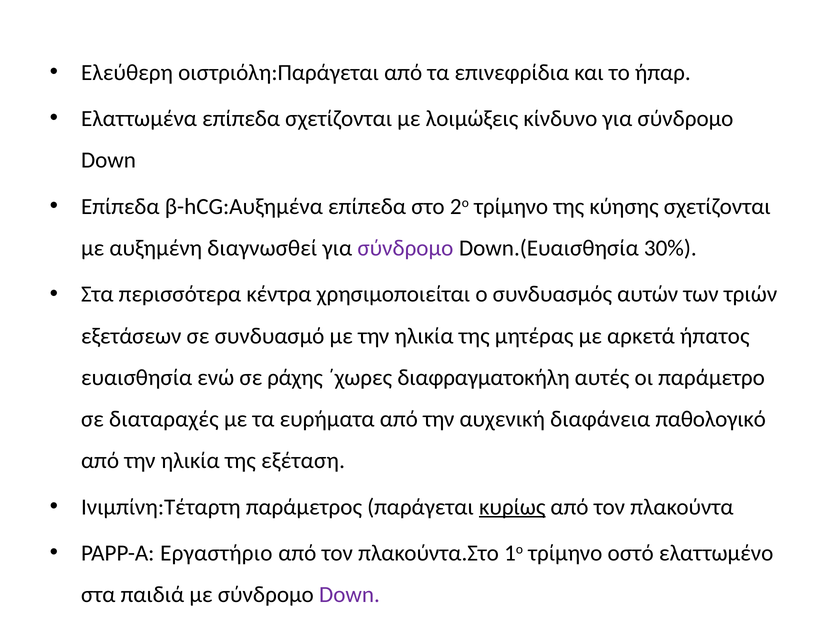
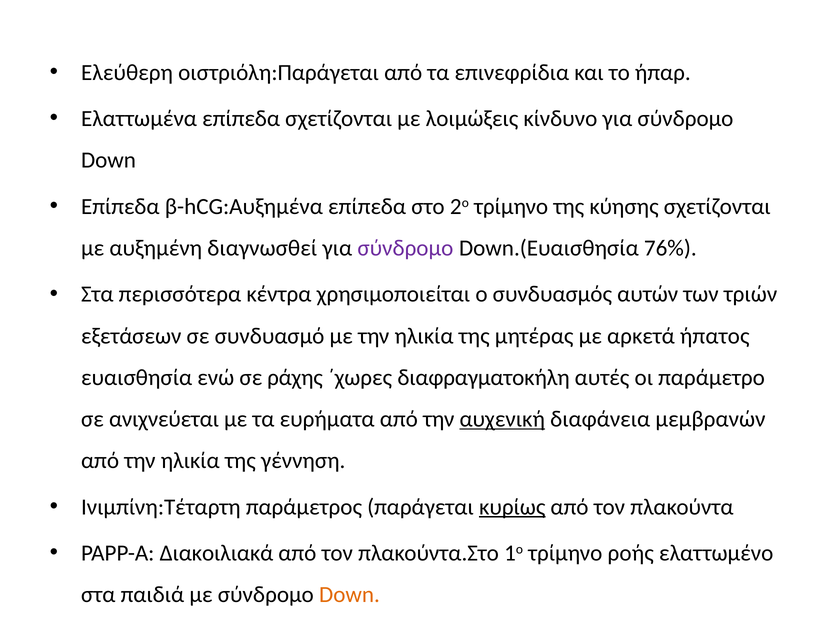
30%: 30% -> 76%
διαταραχές: διαταραχές -> ανιχνεύεται
αυχενική underline: none -> present
παθολογικό: παθολογικό -> μεμβρανών
εξέταση: εξέταση -> γέννηση
Εργαστήριο: Εργαστήριο -> Διακοιλιακά
οστό: οστό -> ροής
Down at (350, 595) colour: purple -> orange
